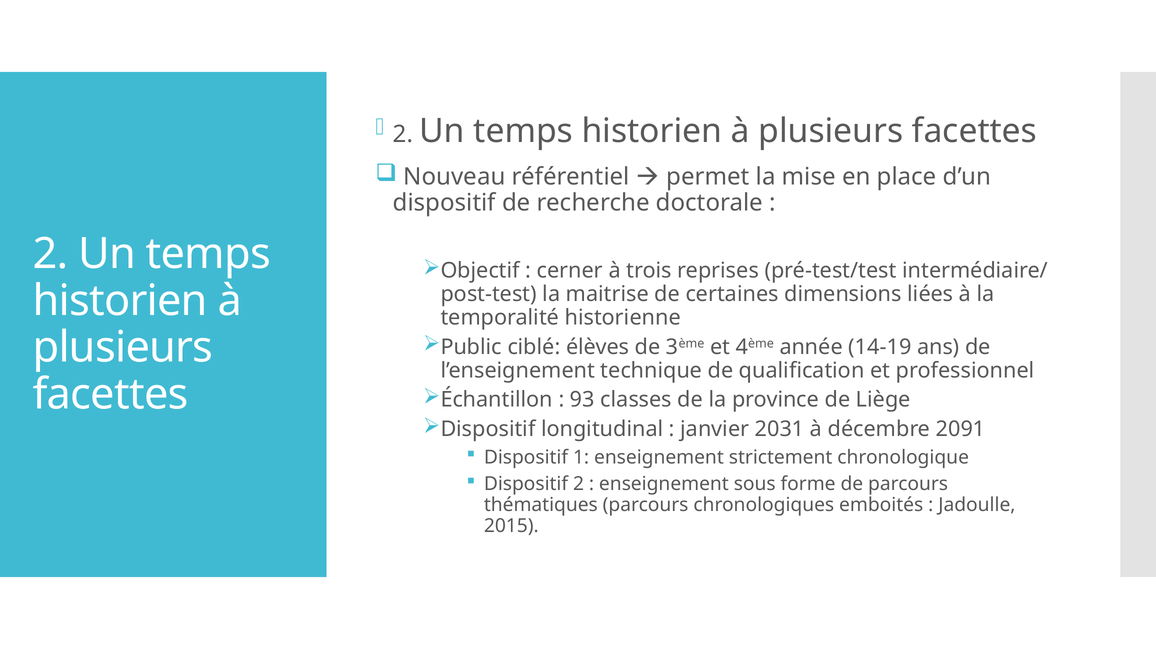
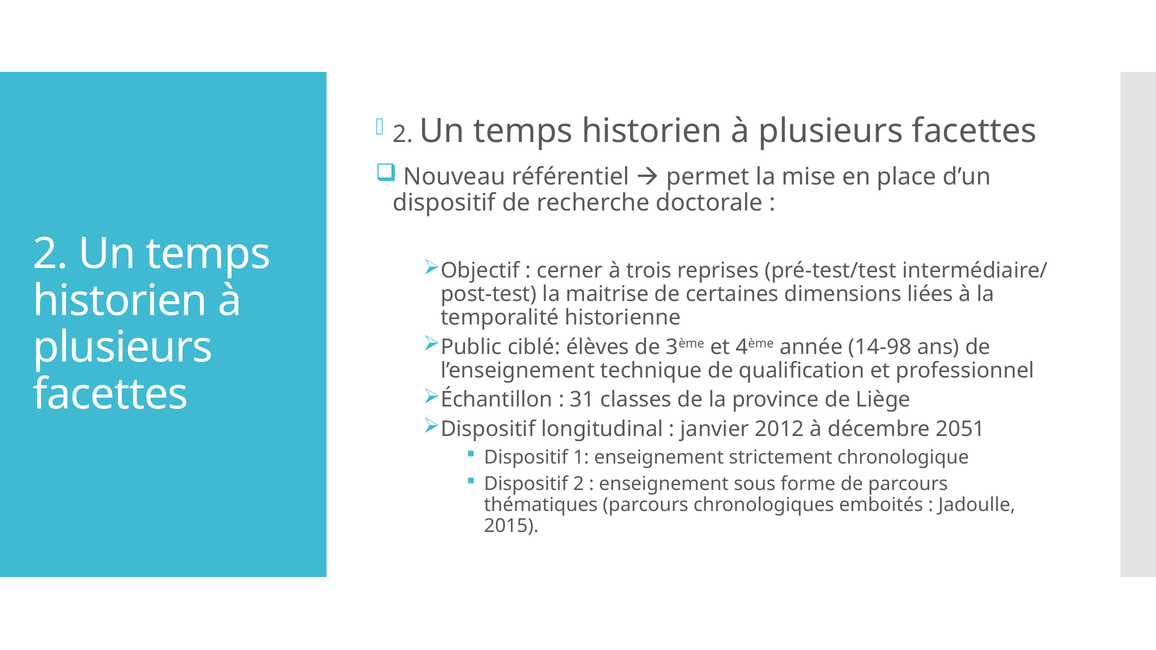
14-19: 14-19 -> 14-98
93: 93 -> 31
2031: 2031 -> 2012
2091: 2091 -> 2051
